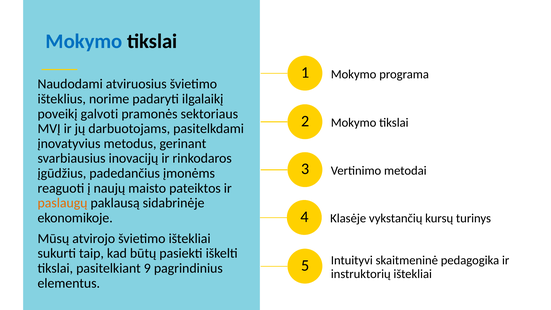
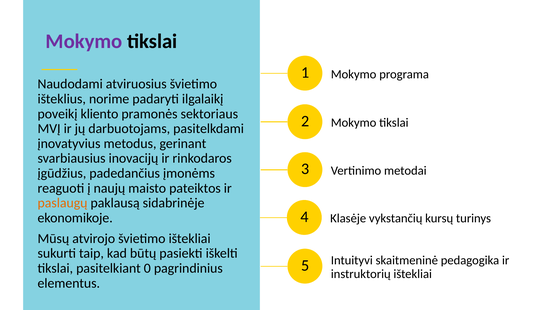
Mokymo at (84, 42) colour: blue -> purple
galvoti: galvoti -> kliento
9: 9 -> 0
